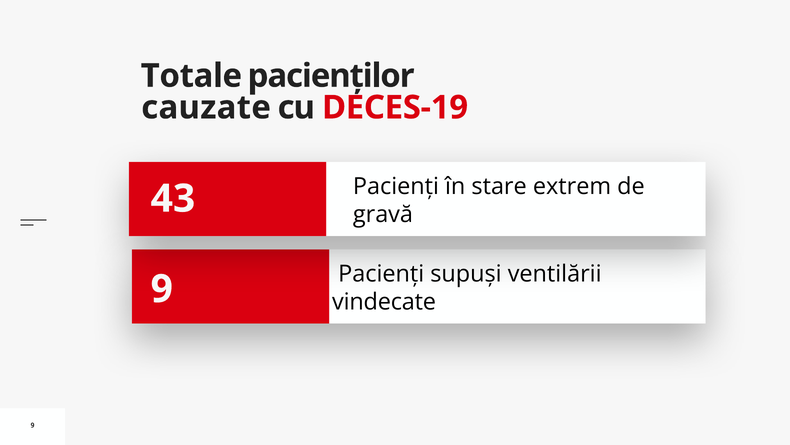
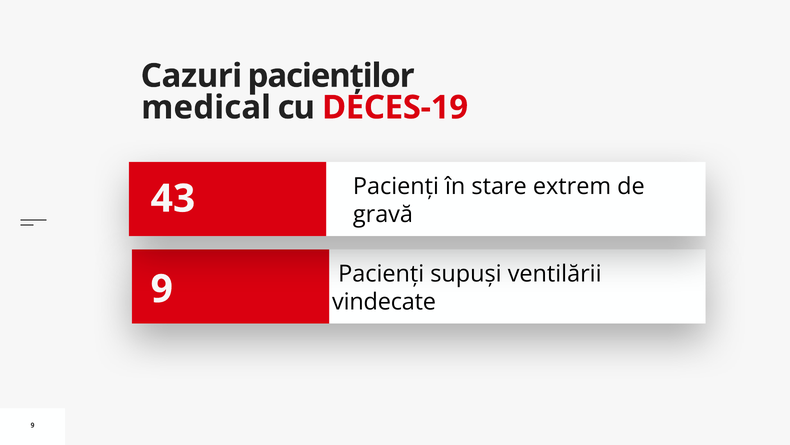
Totale: Totale -> Cazuri
cauzate: cauzate -> medical
